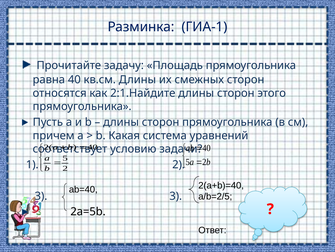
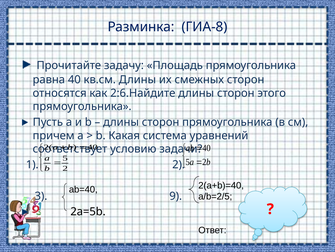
ГИА-1: ГИА-1 -> ГИА-8
2:1.Найдите: 2:1.Найдите -> 2:6.Найдите
3 3: 3 -> 9
